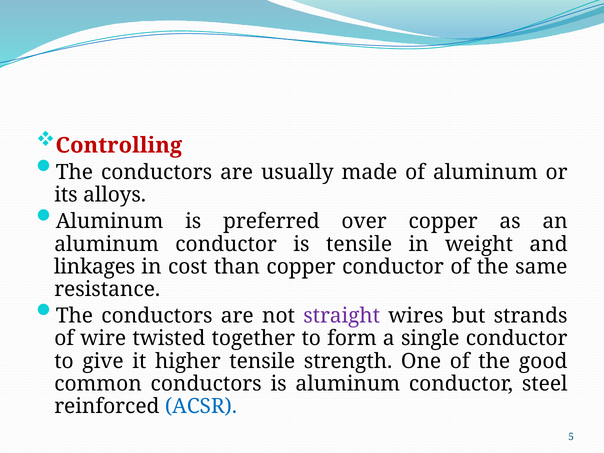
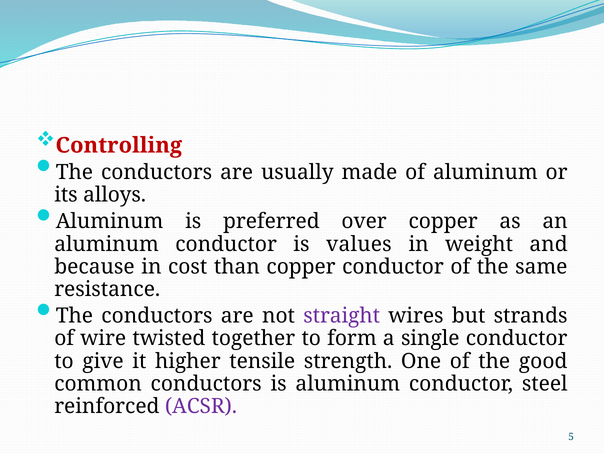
is tensile: tensile -> values
linkages: linkages -> because
ACSR colour: blue -> purple
